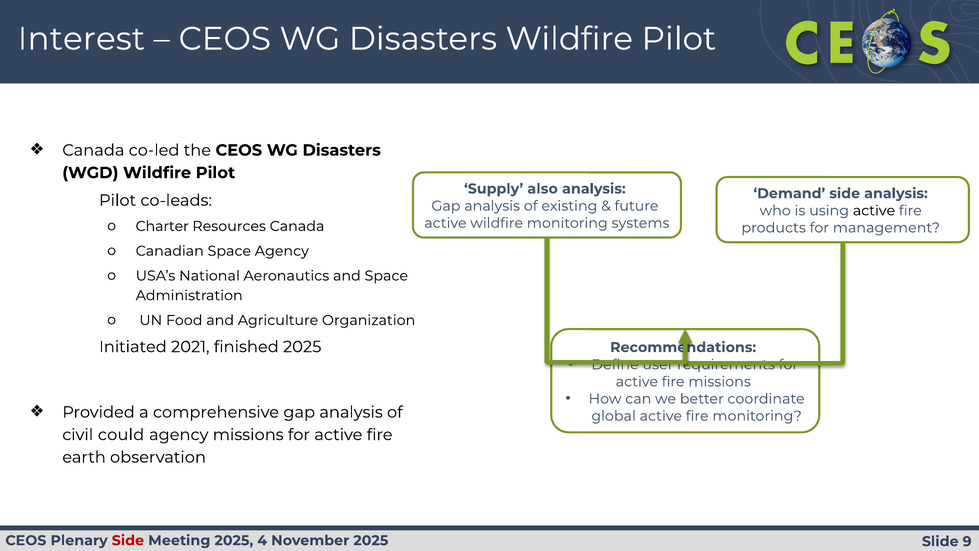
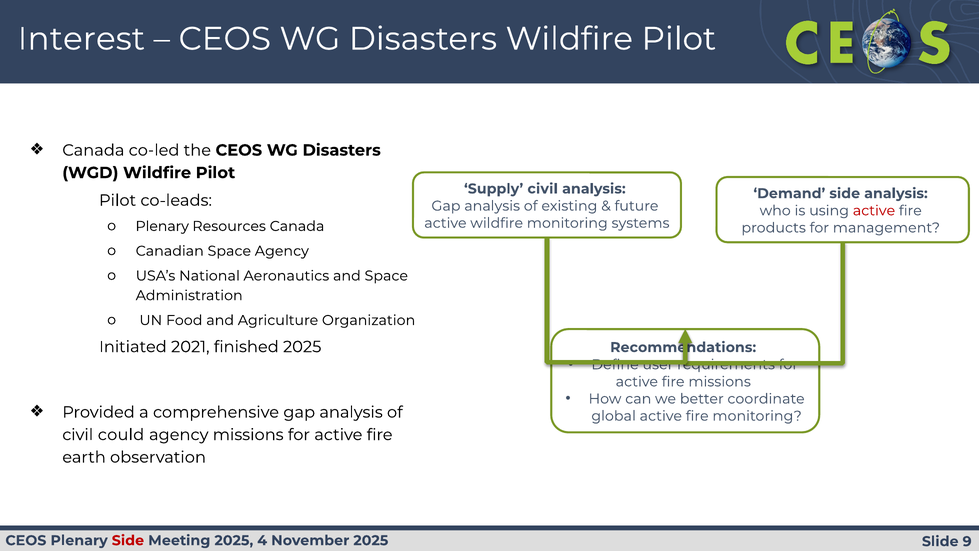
Supply also: also -> civil
active at (874, 211) colour: black -> red
Charter at (162, 226): Charter -> Plenary
